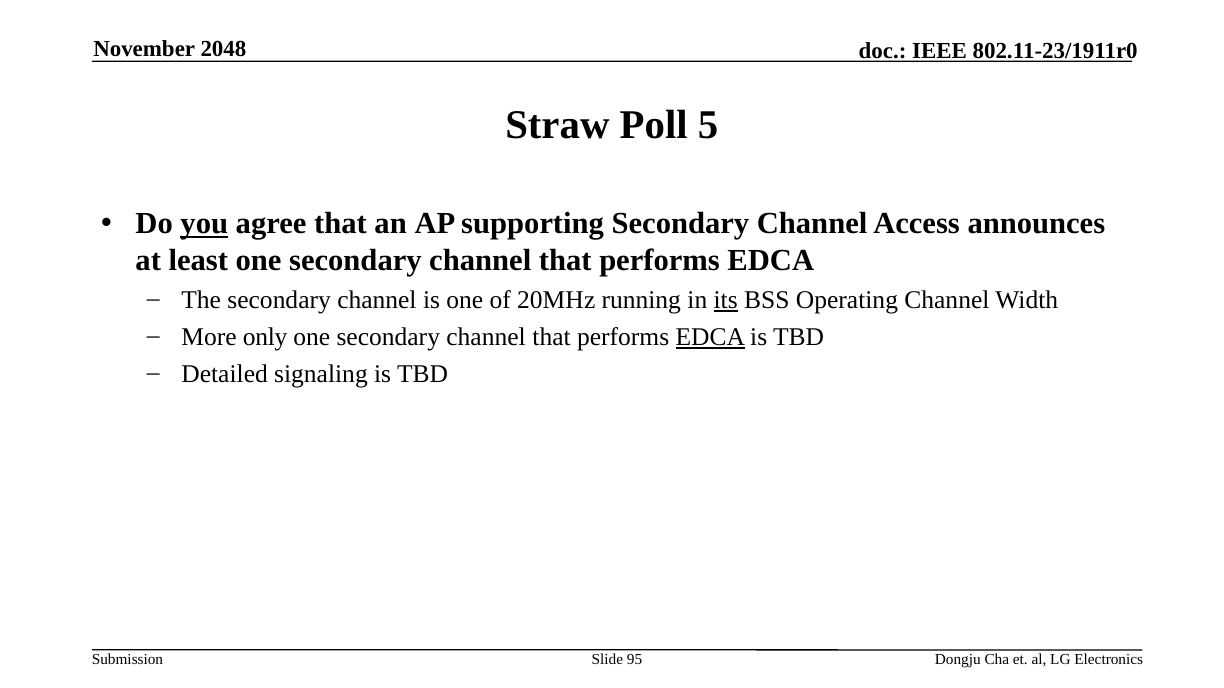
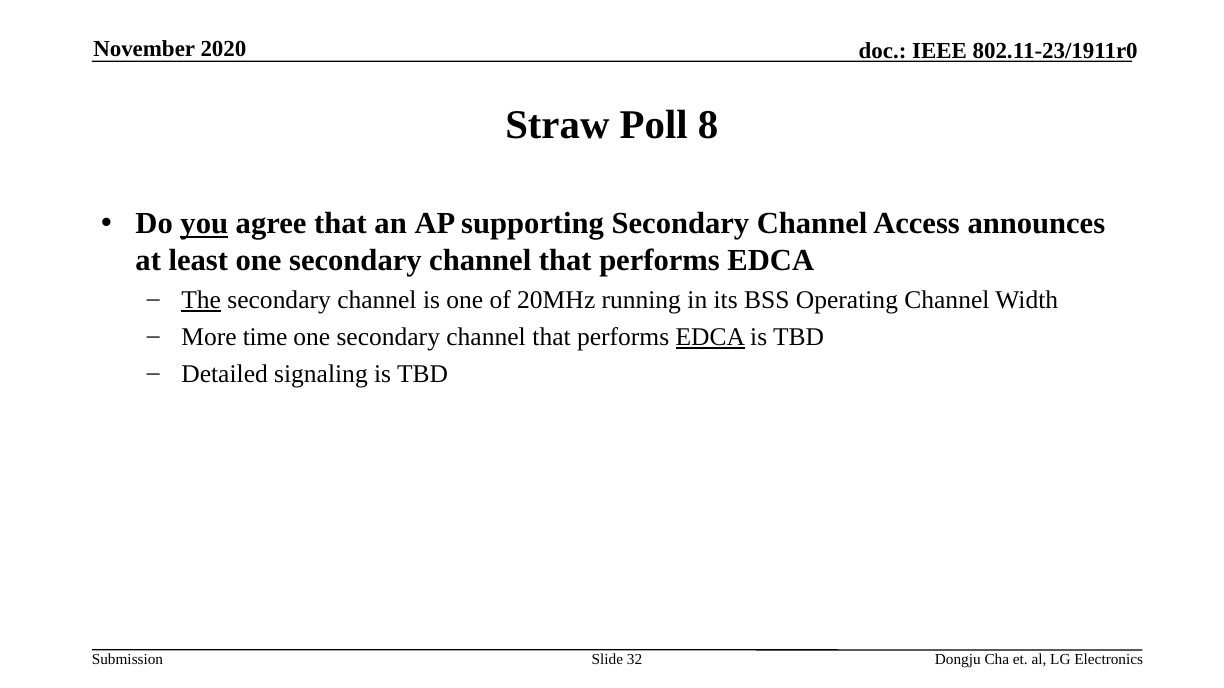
2048: 2048 -> 2020
5: 5 -> 8
The underline: none -> present
its underline: present -> none
only: only -> time
95: 95 -> 32
